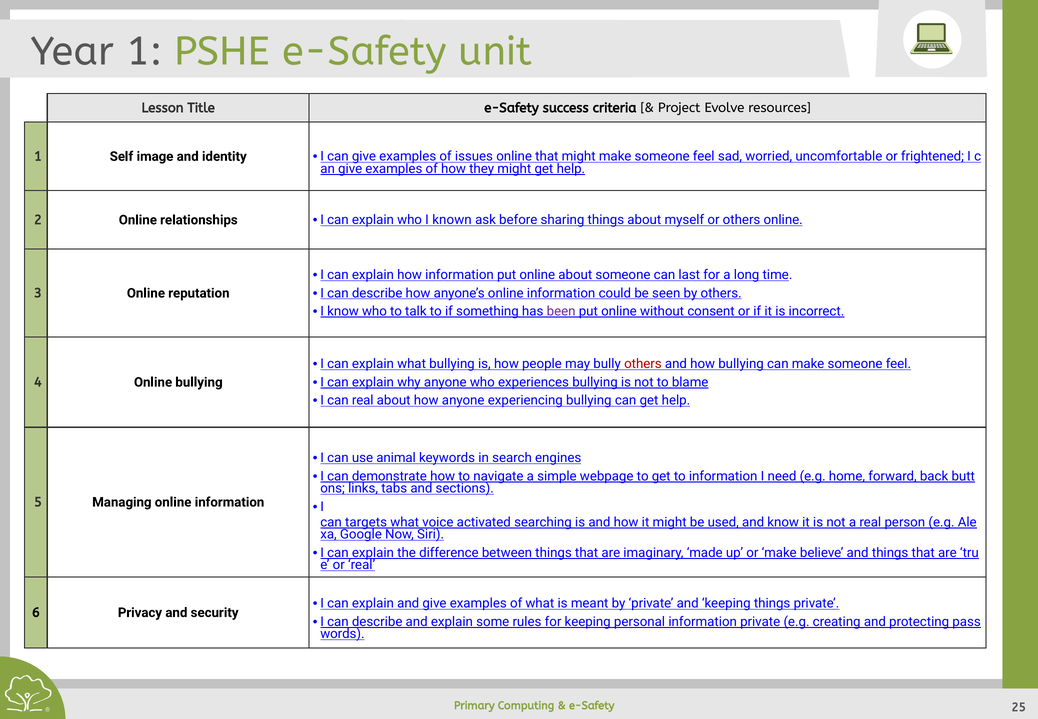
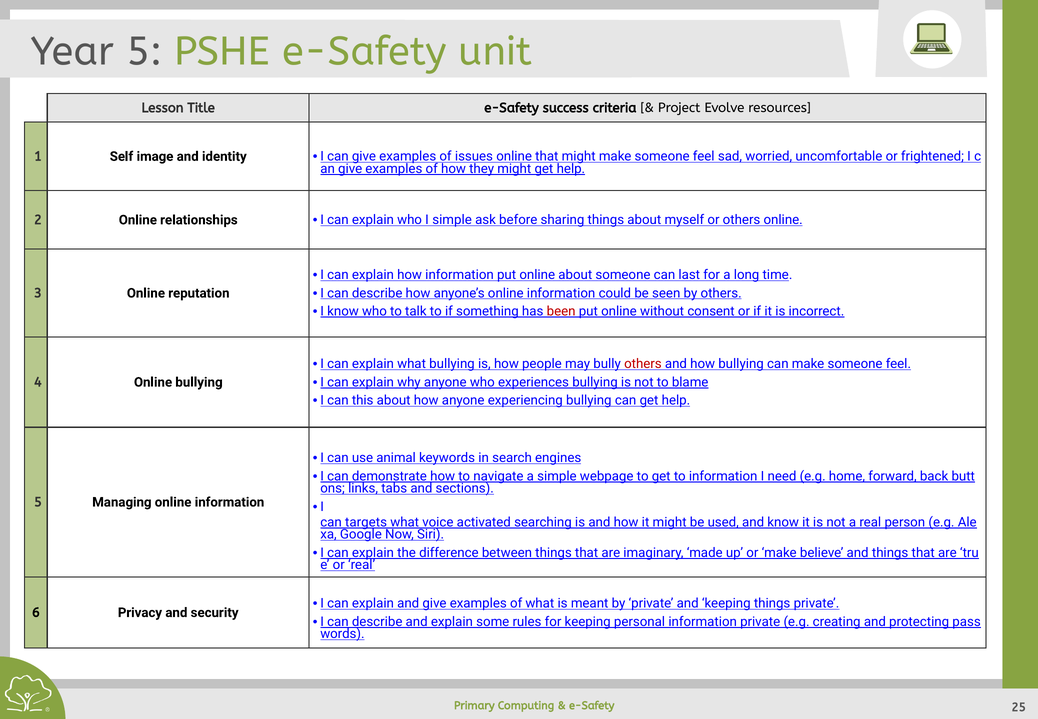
Year 1: 1 -> 5
I known: known -> simple
been colour: purple -> red
can real: real -> this
